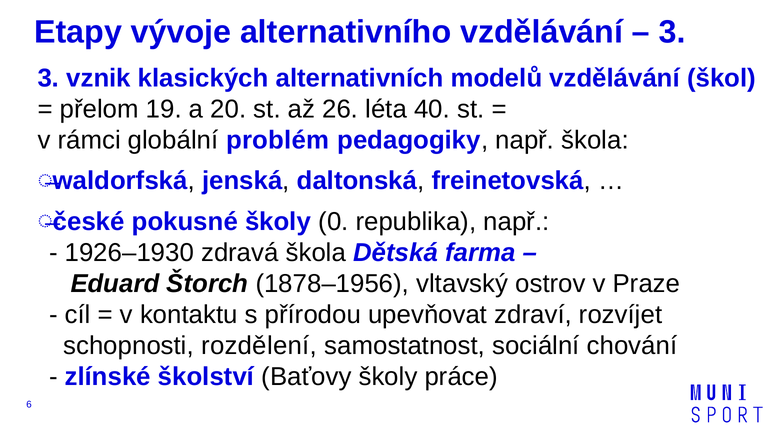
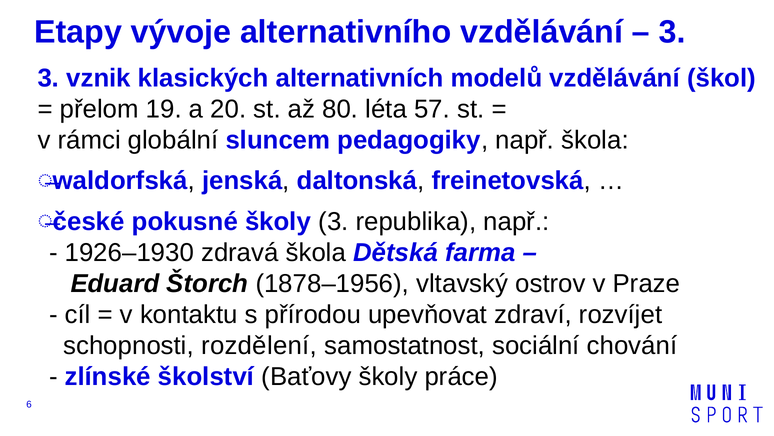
26: 26 -> 80
40: 40 -> 57
problém: problém -> sluncem
školy 0: 0 -> 3
